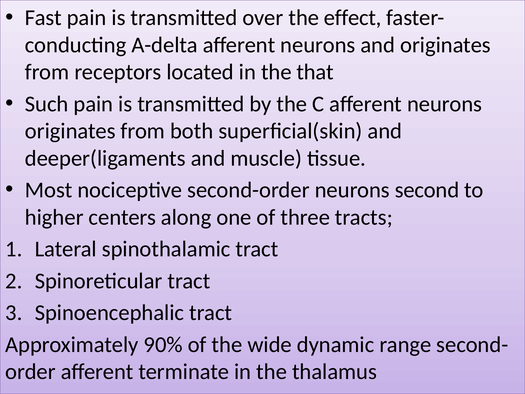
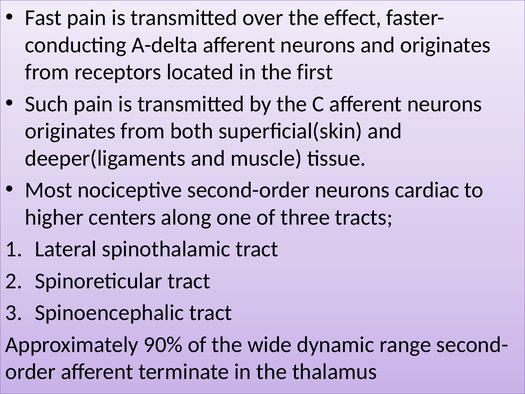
that: that -> first
second: second -> cardiac
